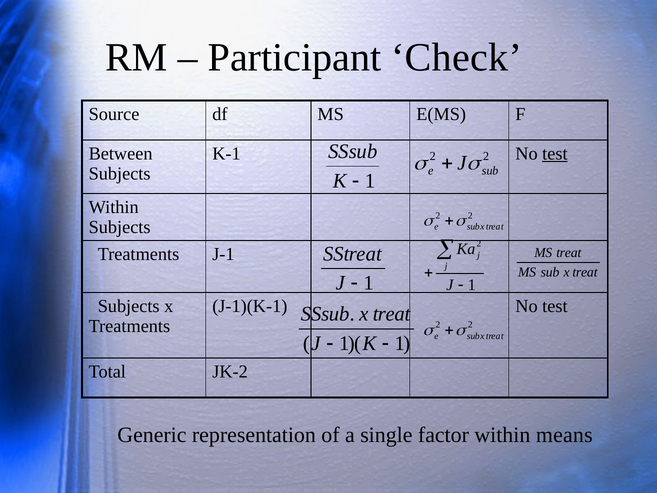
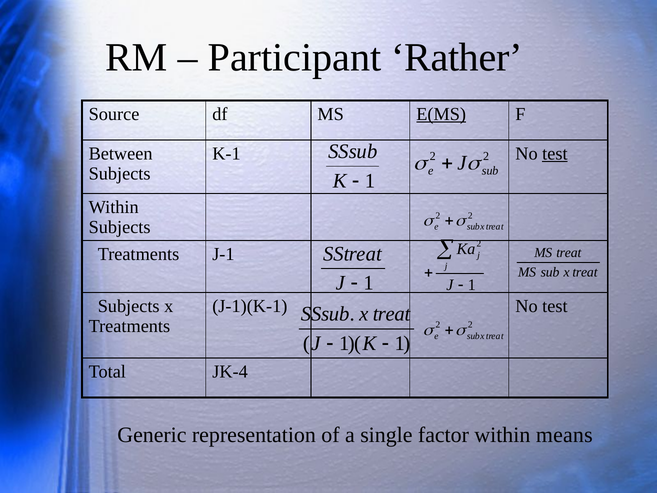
Check: Check -> Rather
E(MS underline: none -> present
JK-2: JK-2 -> JK-4
